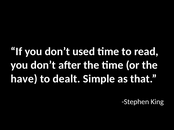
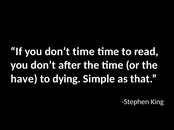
don’t used: used -> time
dealt: dealt -> dying
